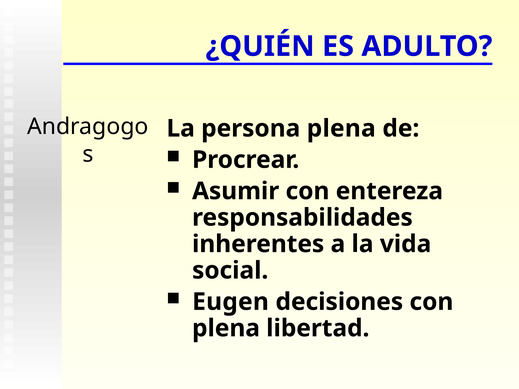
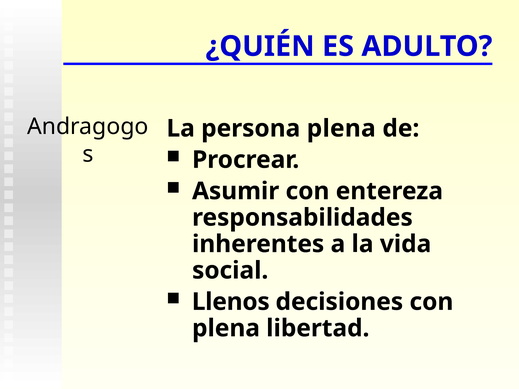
Eugen: Eugen -> Llenos
